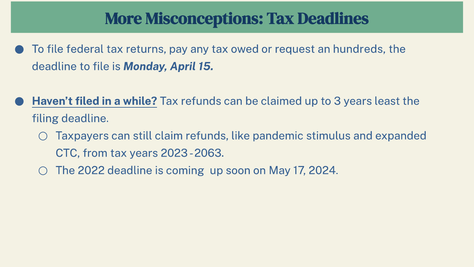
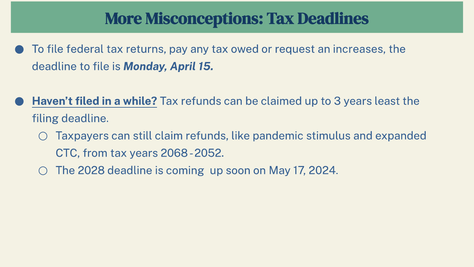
hundreds: hundreds -> increases
2023: 2023 -> 2068
2063: 2063 -> 2052
2022: 2022 -> 2028
